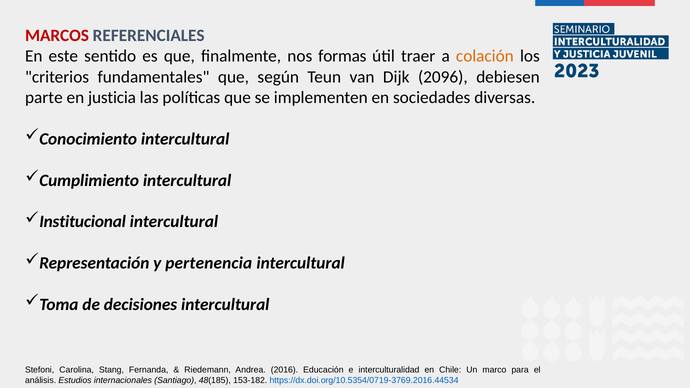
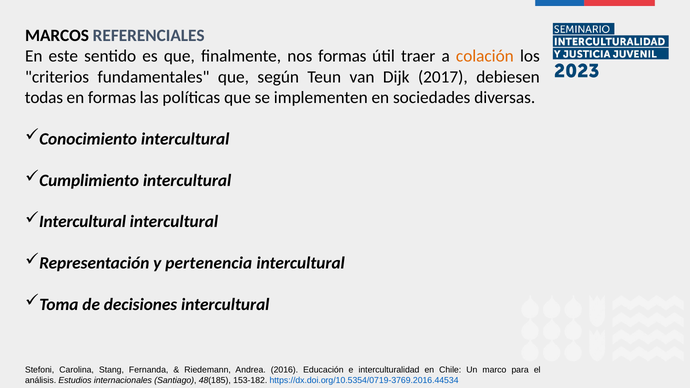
MARCOS colour: red -> black
2096: 2096 -> 2017
parte: parte -> todas
en justicia: justicia -> formas
Institucional at (83, 222): Institucional -> Intercultural
